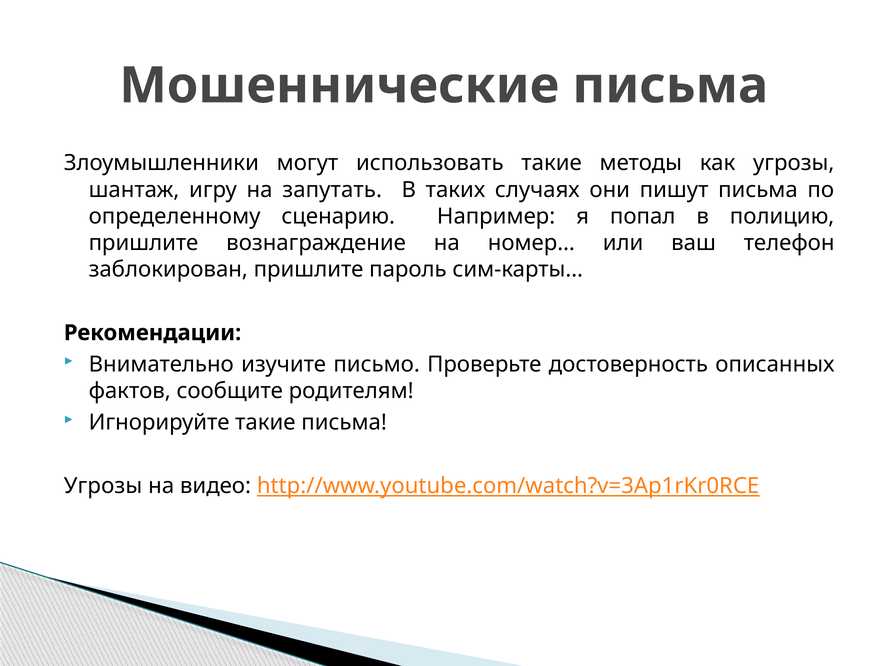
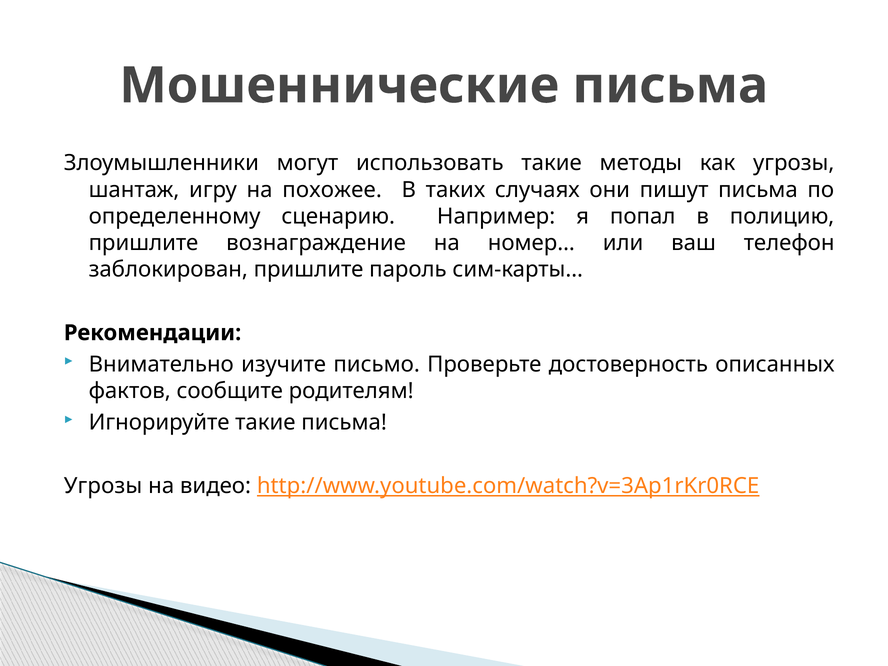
запутать: запутать -> похожее
